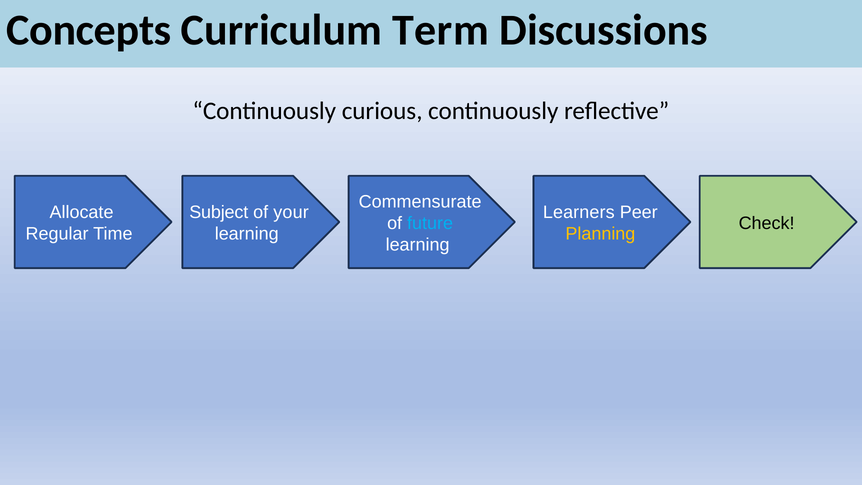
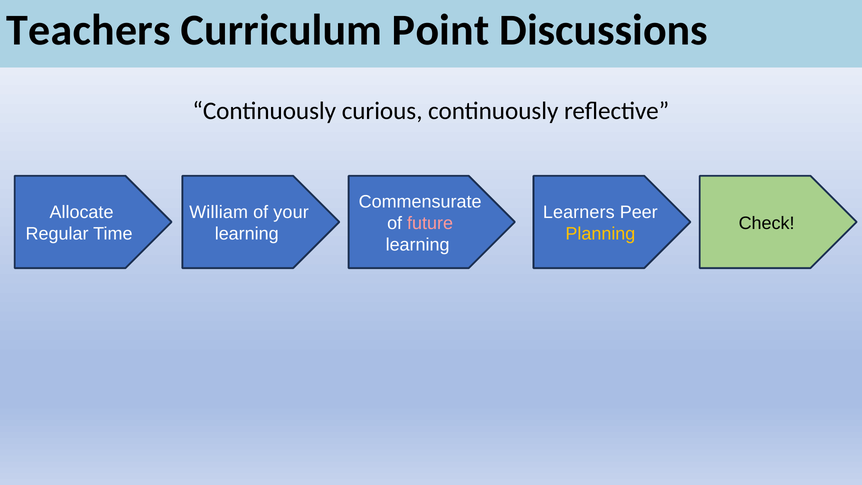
Concepts: Concepts -> Teachers
Term: Term -> Point
Subject: Subject -> William
future colour: light blue -> pink
